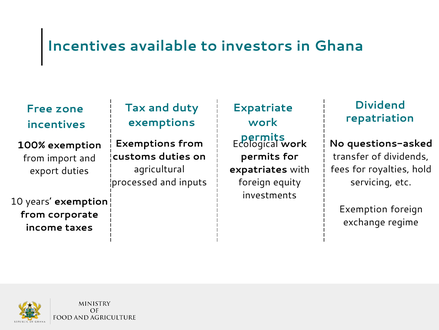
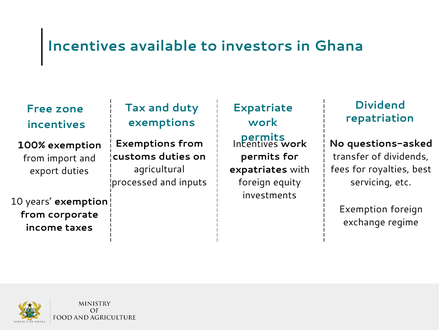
Ecological at (255, 143): Ecological -> Incentives
hold: hold -> best
